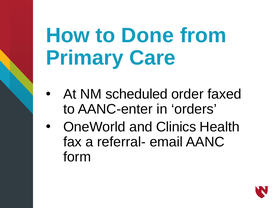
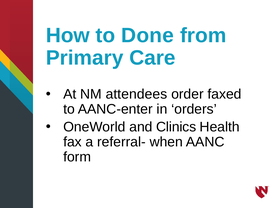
scheduled: scheduled -> attendees
email: email -> when
